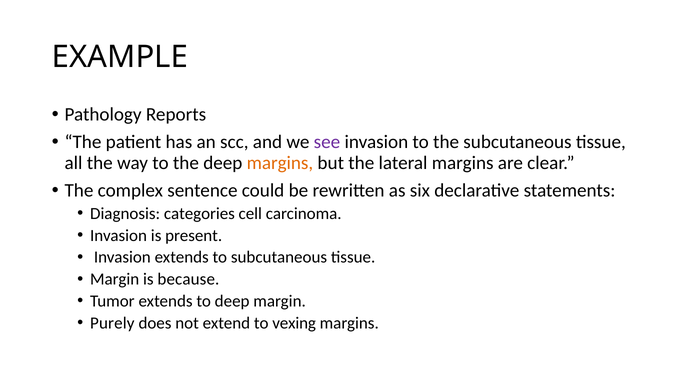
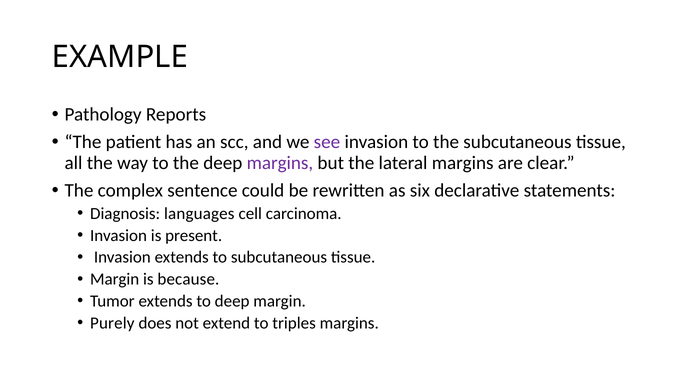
margins at (280, 163) colour: orange -> purple
categories: categories -> languages
vexing: vexing -> triples
